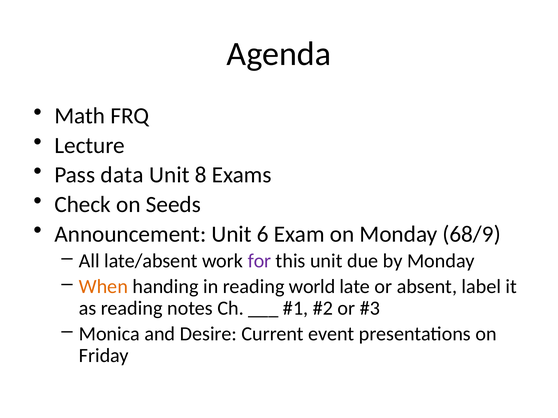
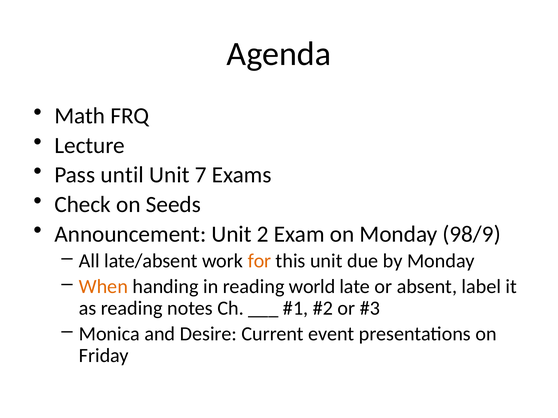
data: data -> until
8: 8 -> 7
6: 6 -> 2
68/9: 68/9 -> 98/9
for colour: purple -> orange
